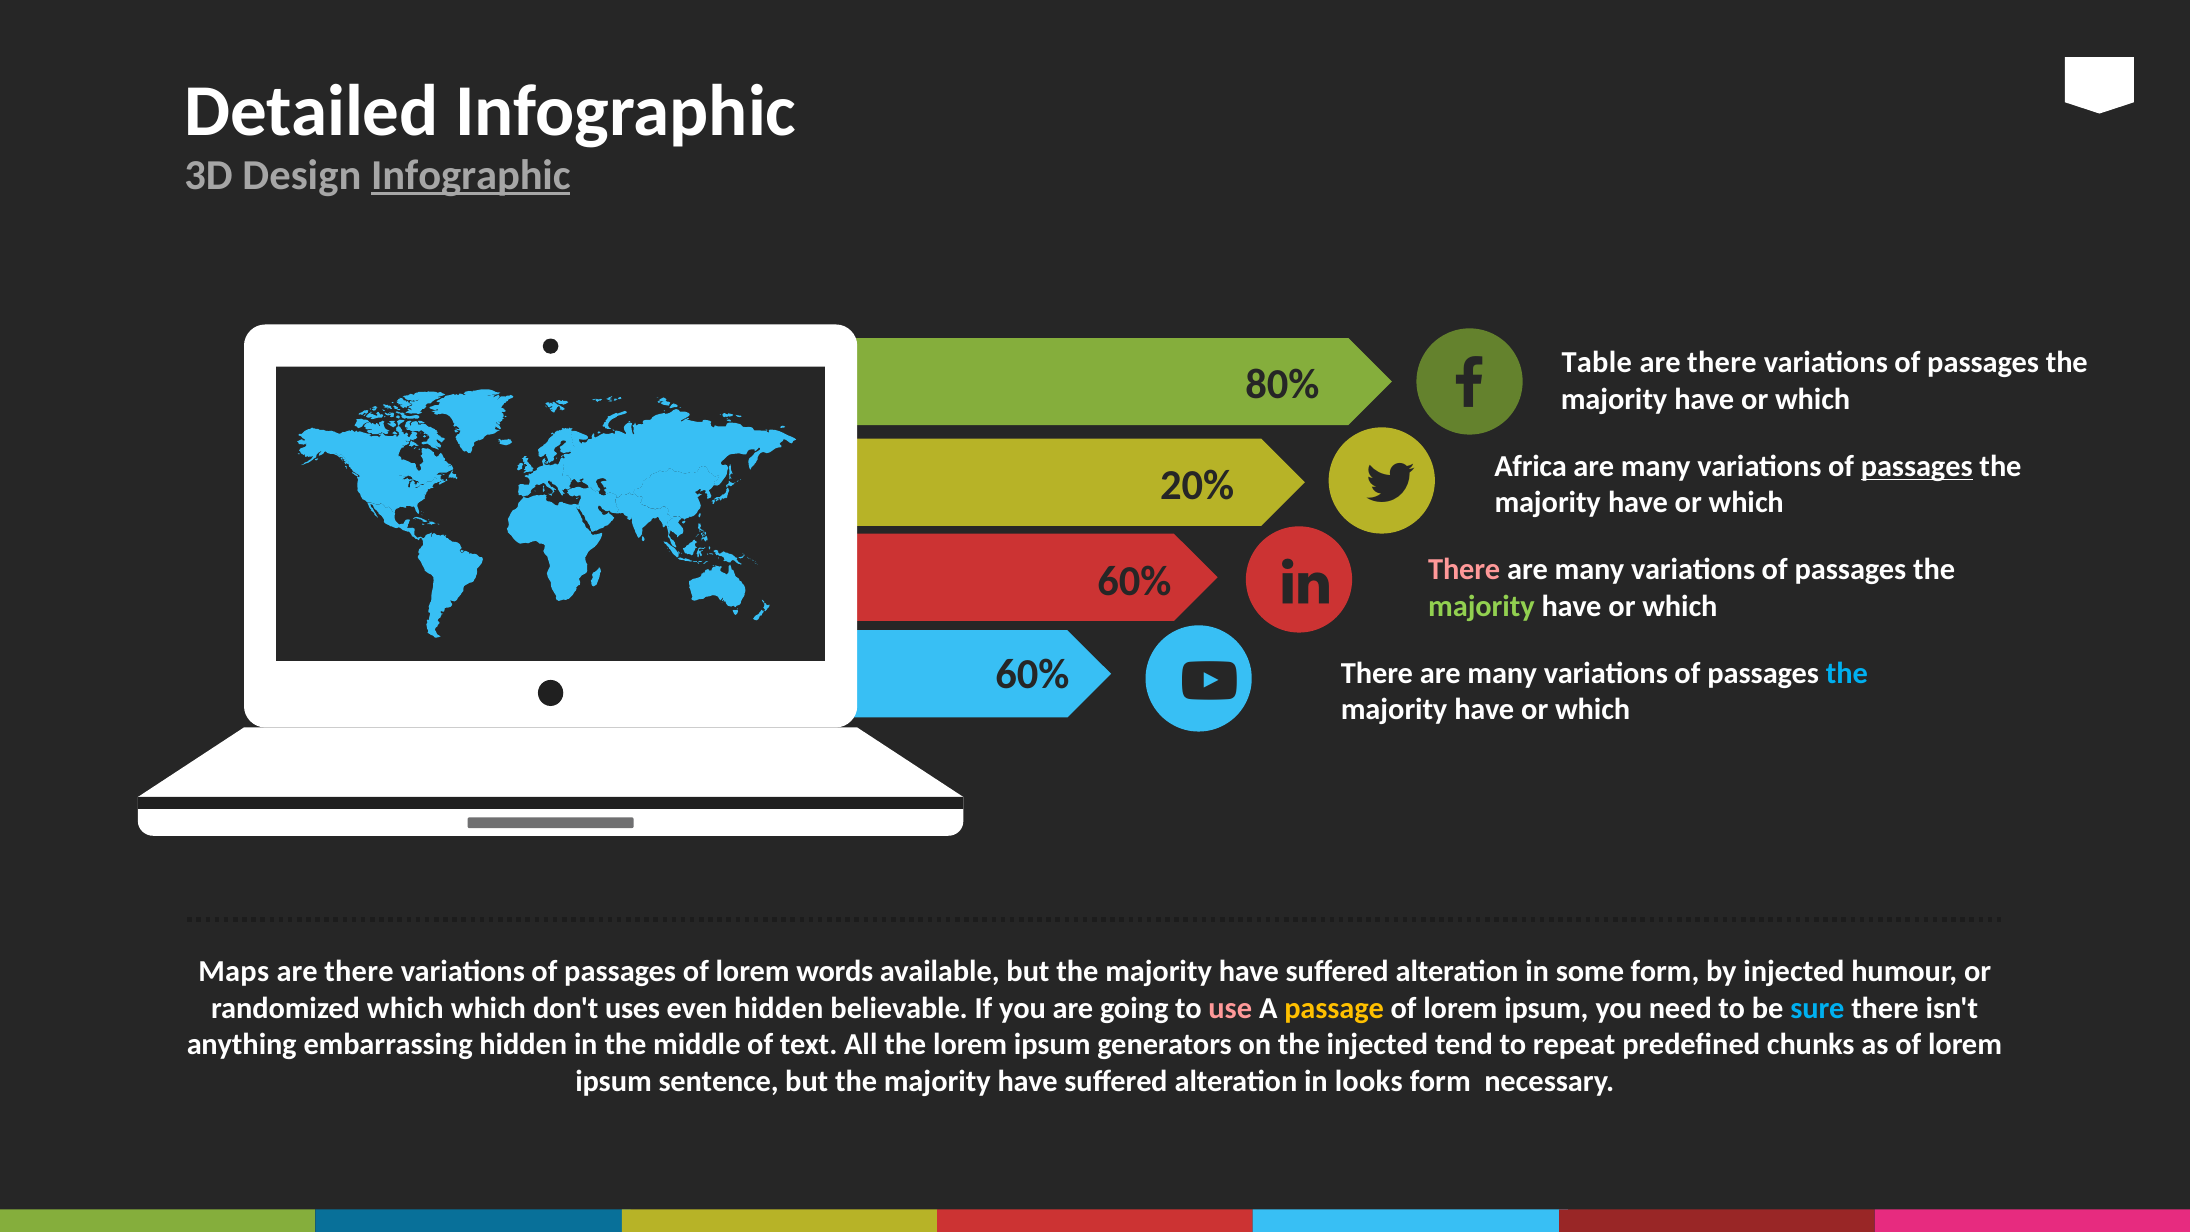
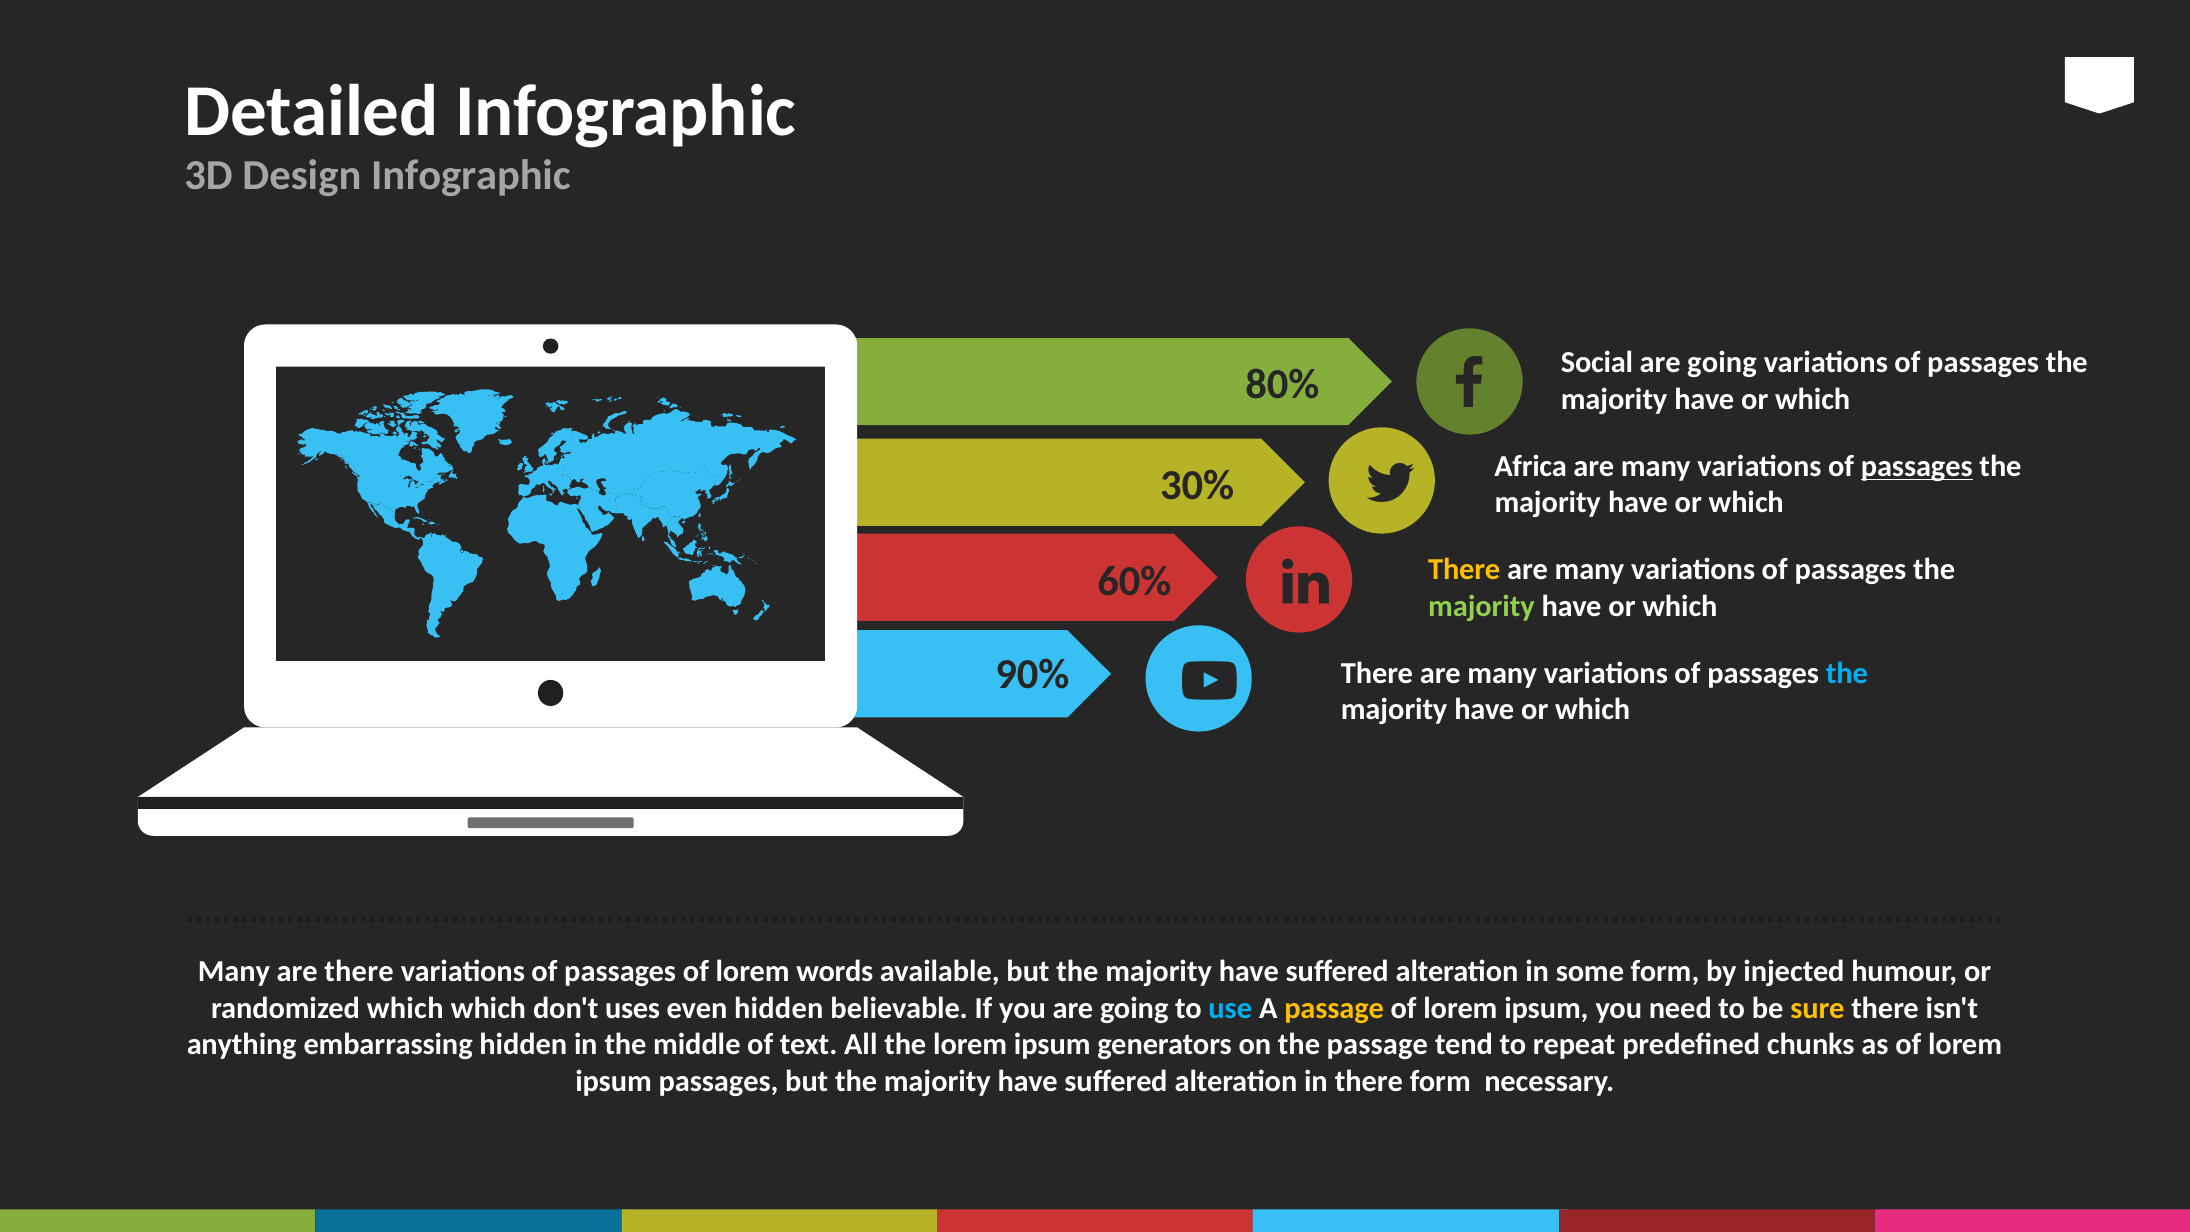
Infographic at (471, 175) underline: present -> none
Table: Table -> Social
there at (1722, 363): there -> going
20%: 20% -> 30%
There at (1464, 570) colour: pink -> yellow
60% at (1032, 675): 60% -> 90%
Maps at (234, 972): Maps -> Many
use colour: pink -> light blue
sure colour: light blue -> yellow
the injected: injected -> passage
ipsum sentence: sentence -> passages
in looks: looks -> there
